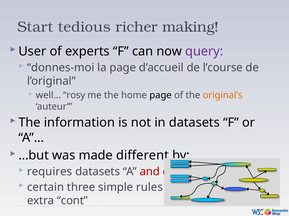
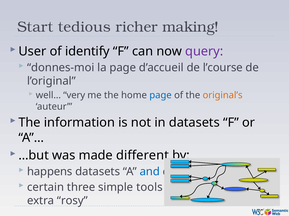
experts: experts -> identify
rosy: rosy -> very
page at (161, 96) colour: black -> blue
requires: requires -> happens
and colour: red -> blue
rules: rules -> tools
cont: cont -> rosy
